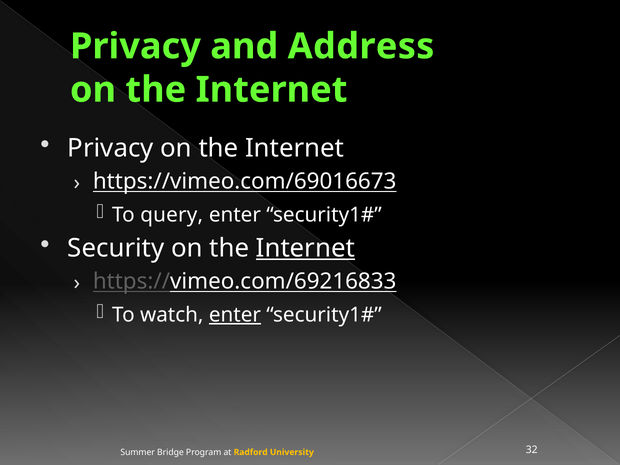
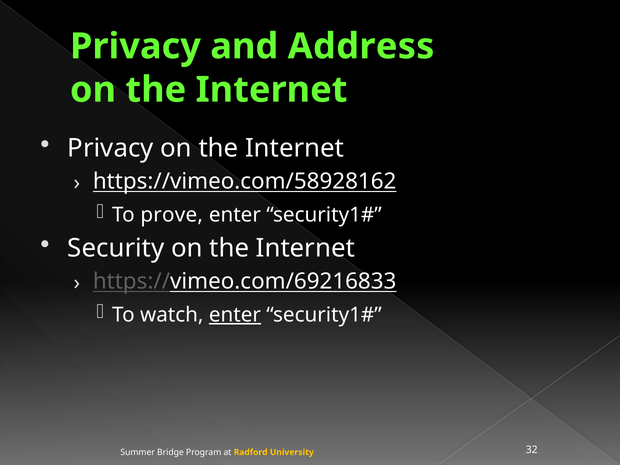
https://vimeo.com/69016673: https://vimeo.com/69016673 -> https://vimeo.com/58928162
query: query -> prove
Internet at (305, 248) underline: present -> none
